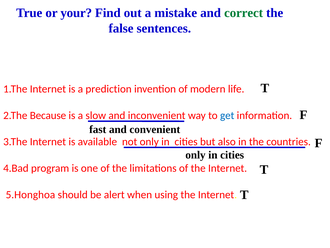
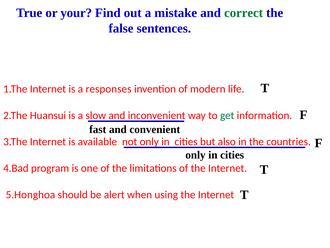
prediction: prediction -> responses
Because: Because -> Huansui
get colour: blue -> green
